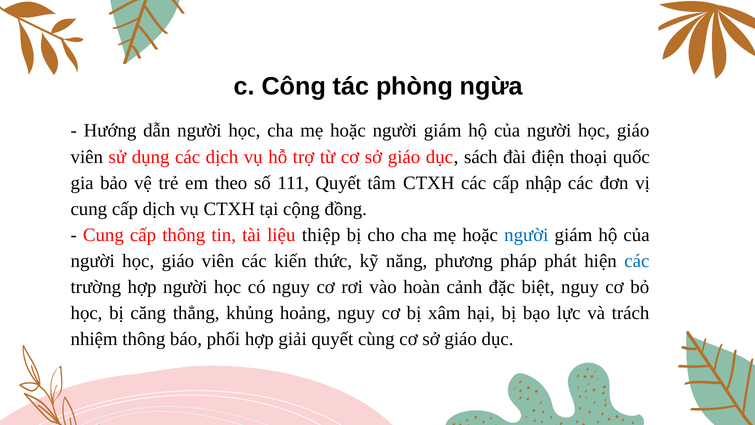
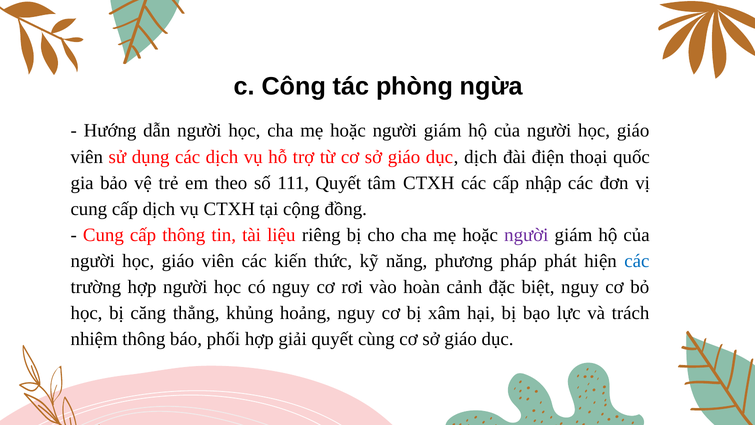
dục sách: sách -> dịch
thiệp: thiệp -> riêng
người at (526, 235) colour: blue -> purple
